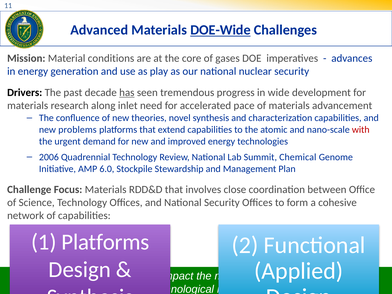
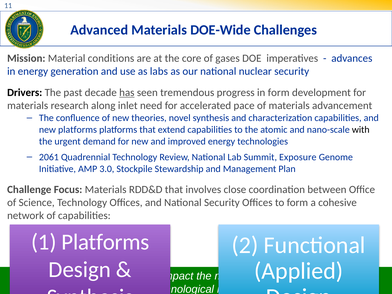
DOE-Wide underline: present -> none
play: play -> labs
in wide: wide -> form
new problems: problems -> platforms
with colour: red -> black
2006: 2006 -> 2061
Chemical: Chemical -> Exposure
6.0: 6.0 -> 3.0
